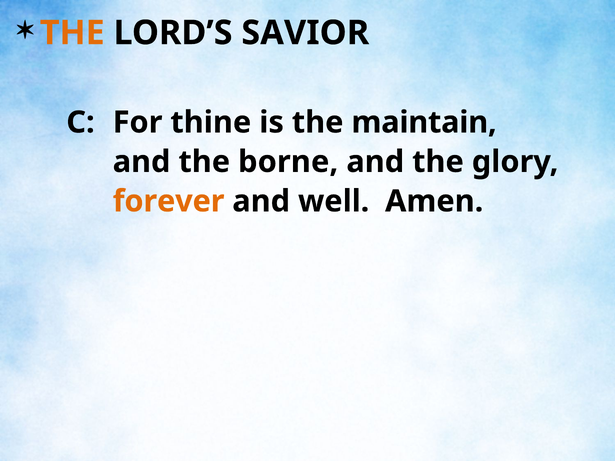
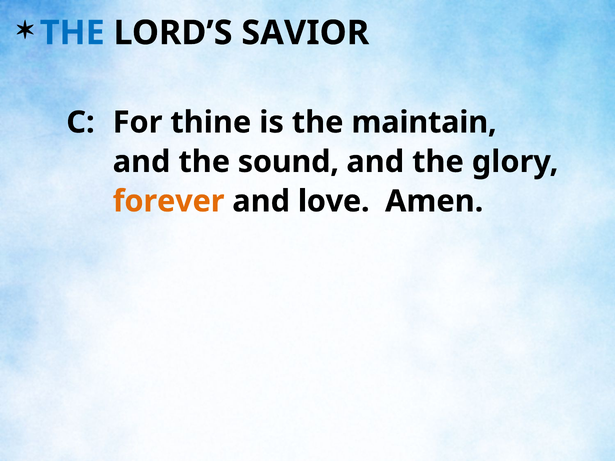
THE at (72, 33) colour: orange -> blue
borne: borne -> sound
well: well -> love
